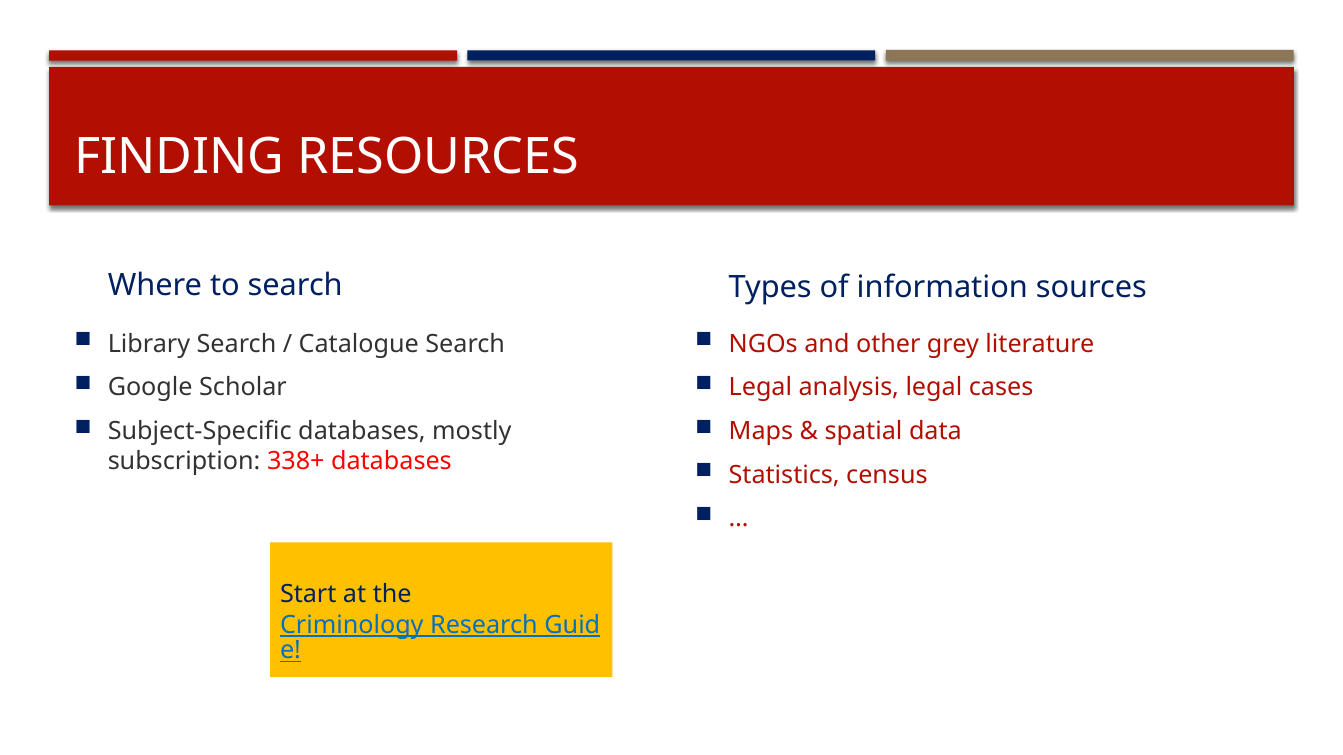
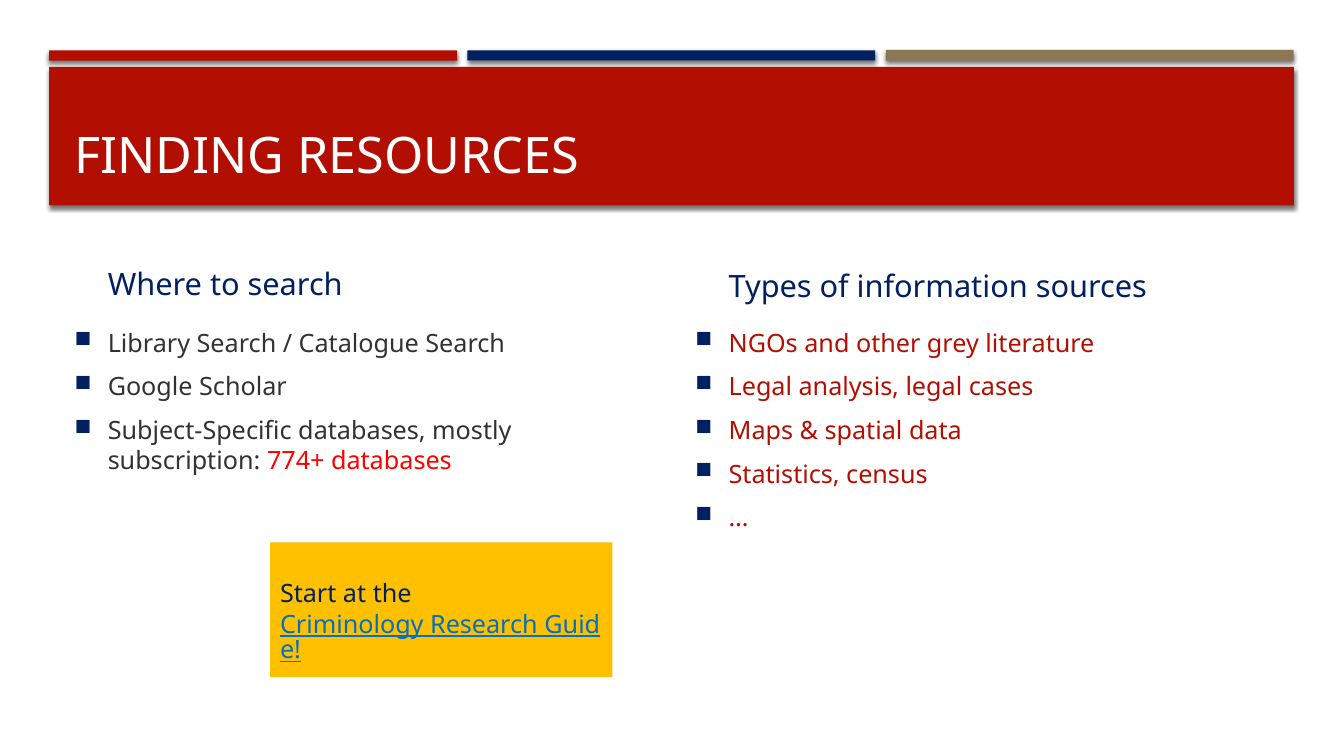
338+: 338+ -> 774+
